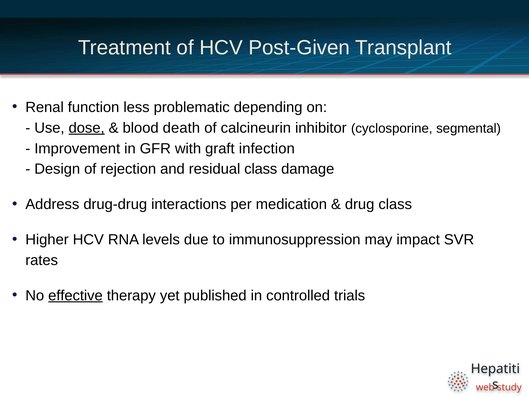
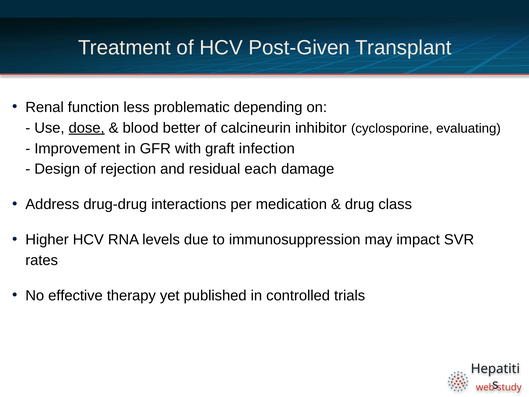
death: death -> better
segmental: segmental -> evaluating
residual class: class -> each
effective underline: present -> none
